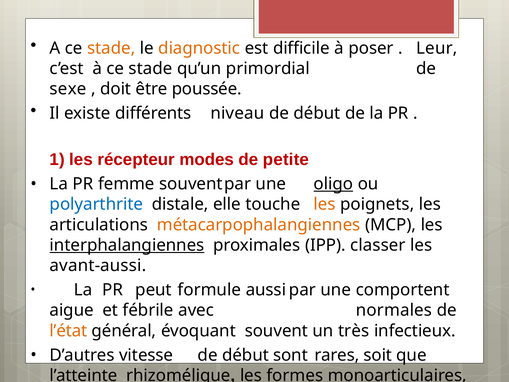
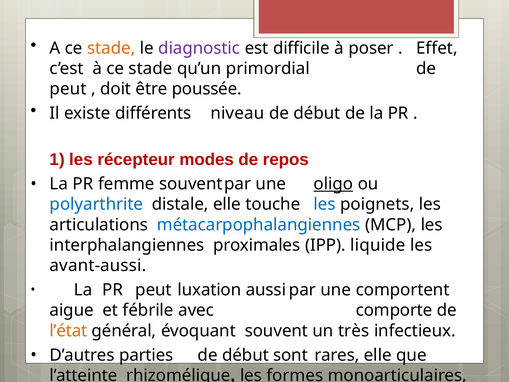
diagnostic colour: orange -> purple
Leur: Leur -> Effet
sexe at (68, 89): sexe -> peut
petite: petite -> repos
les at (325, 204) colour: orange -> blue
métacarpophalangiennes colour: orange -> blue
interphalangiennes underline: present -> none
classer: classer -> liquide
formule: formule -> luxation
normales: normales -> comporte
vitesse: vitesse -> parties
rares soit: soit -> elle
